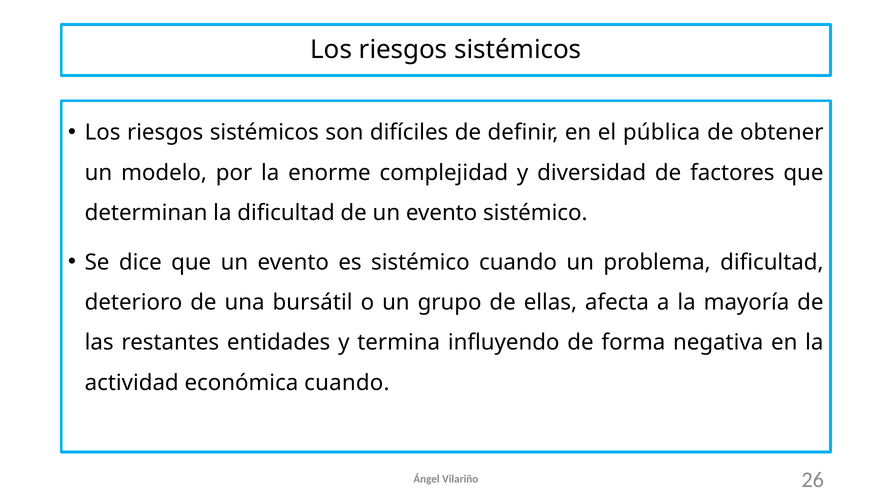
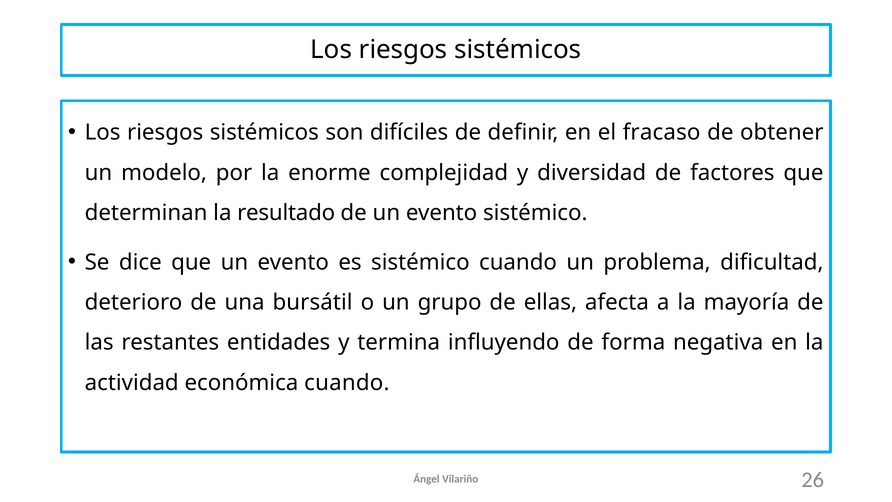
pública: pública -> fracaso
la dificultad: dificultad -> resultado
